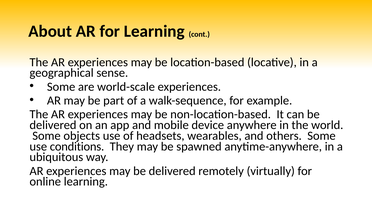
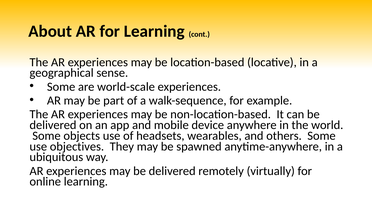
conditions: conditions -> objectives
